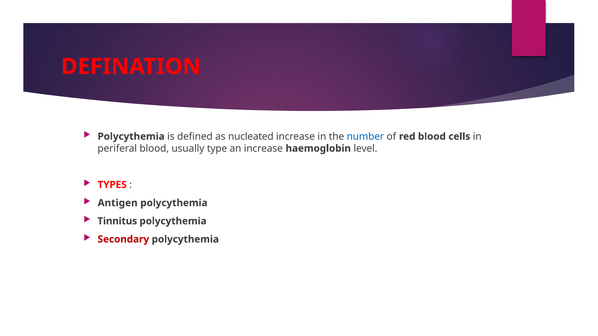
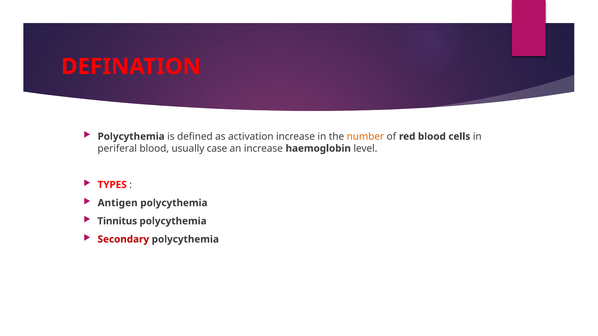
nucleated: nucleated -> activation
number colour: blue -> orange
type: type -> case
